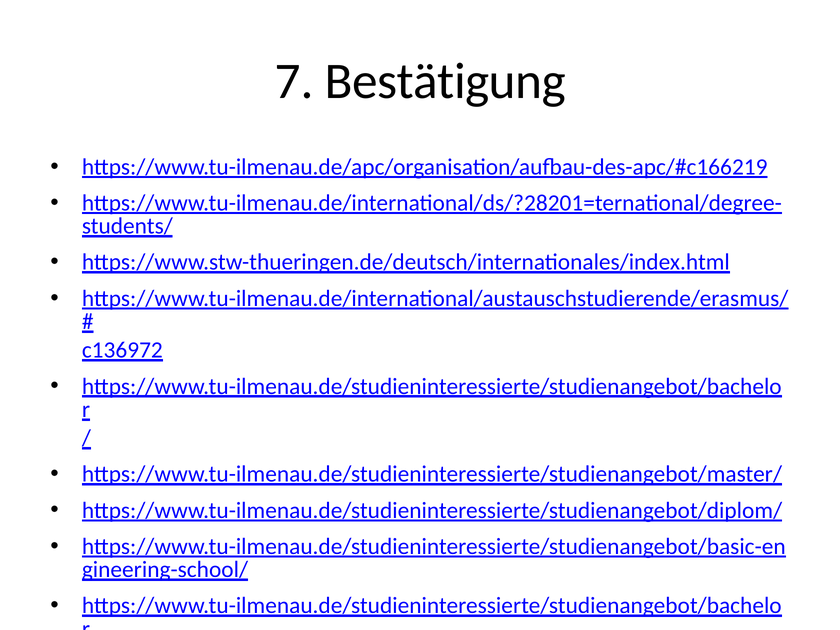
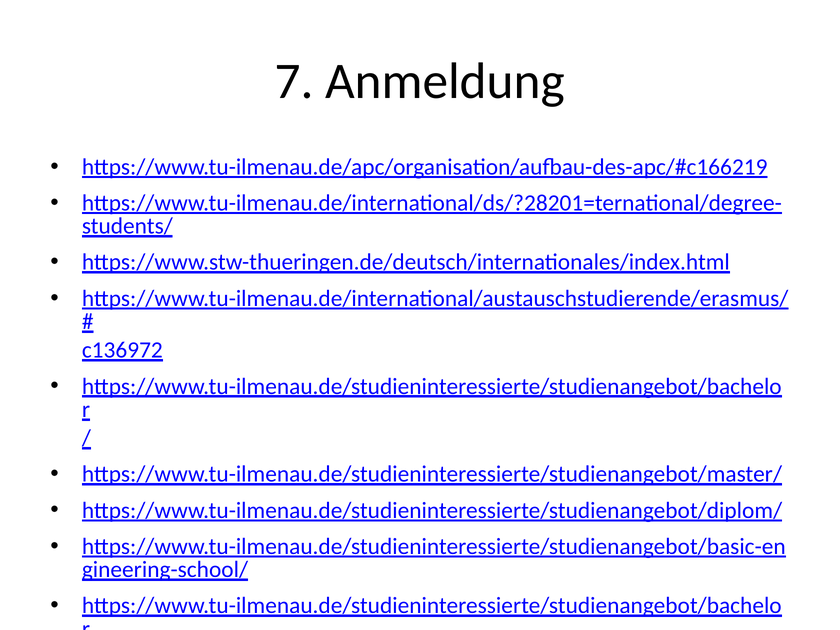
Bestätigung: Bestätigung -> Anmeldung
